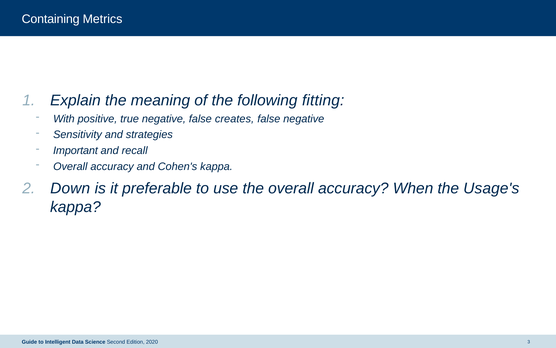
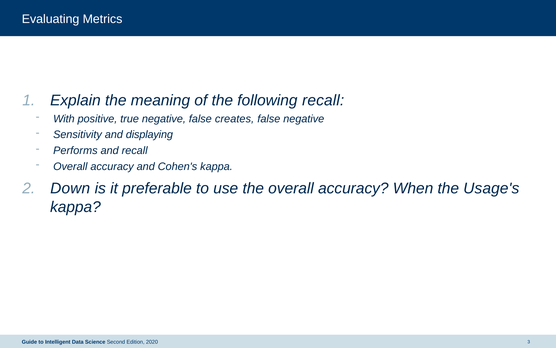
Containing: Containing -> Evaluating
following fitting: fitting -> recall
strategies: strategies -> displaying
Important: Important -> Performs
